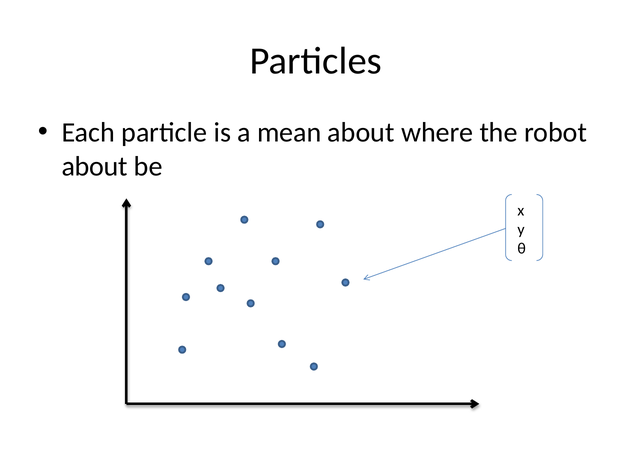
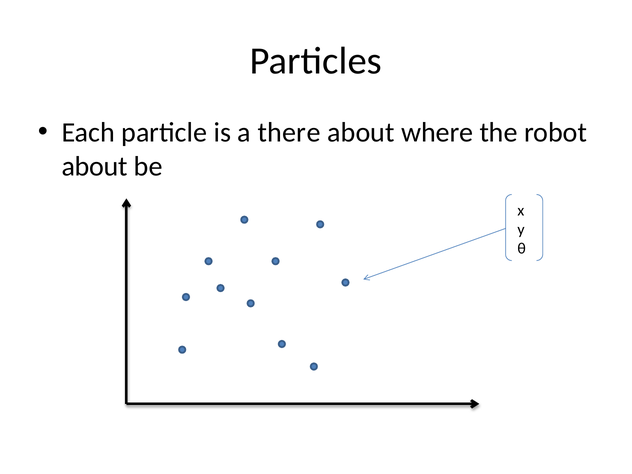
mean: mean -> there
